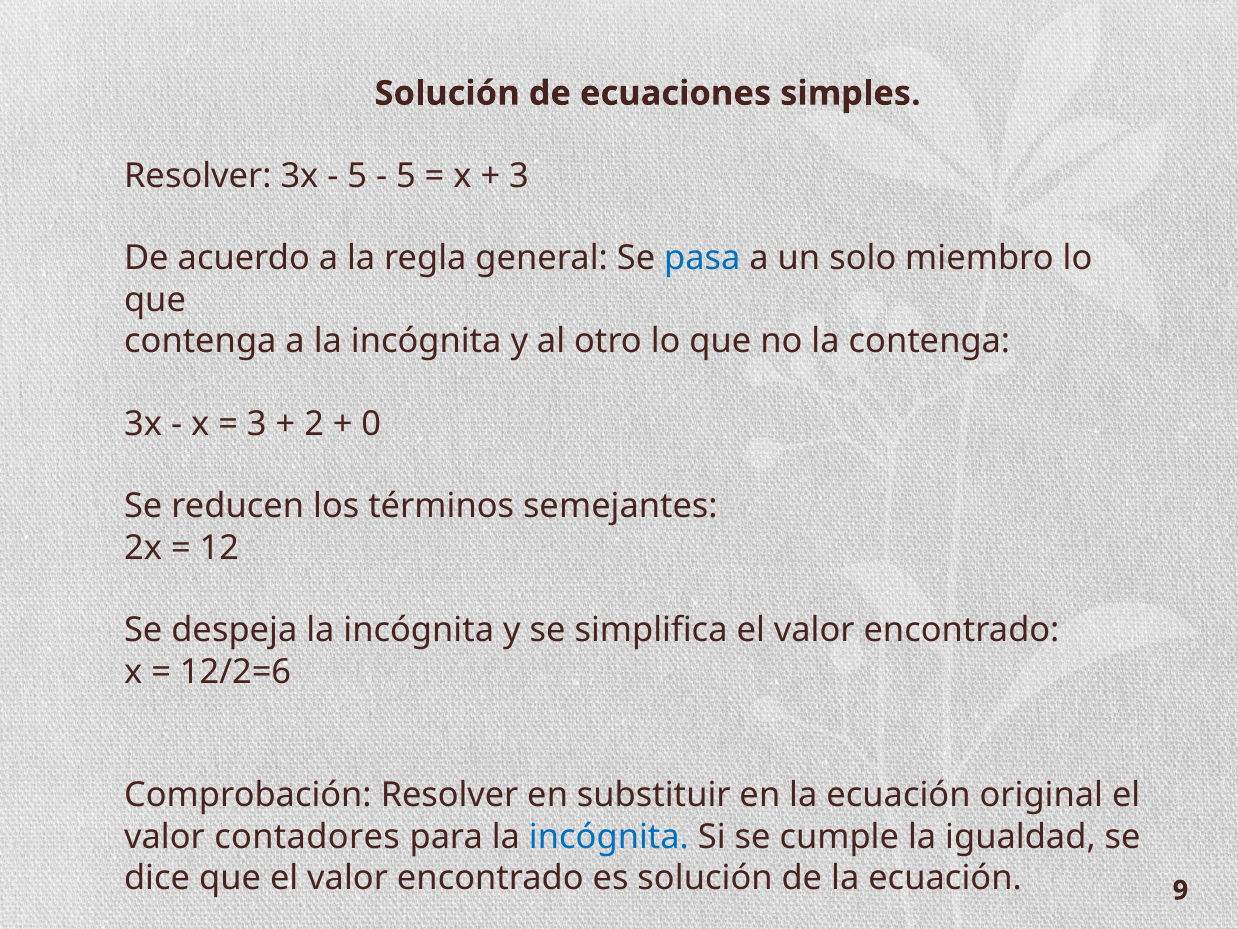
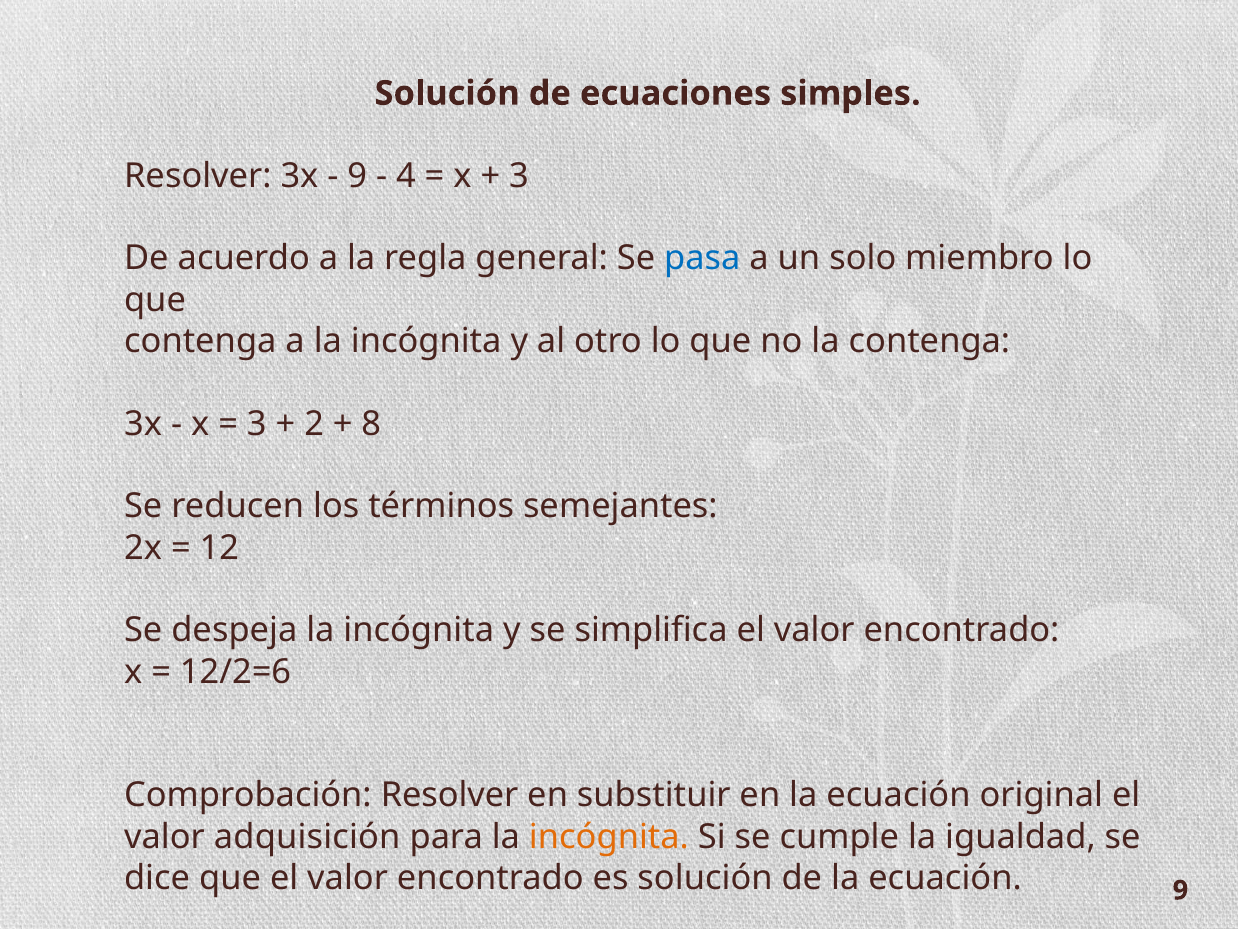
5 at (357, 176): 5 -> 9
5 at (406, 176): 5 -> 4
0: 0 -> 8
contadores: contadores -> adquisición
incógnita at (609, 836) colour: blue -> orange
